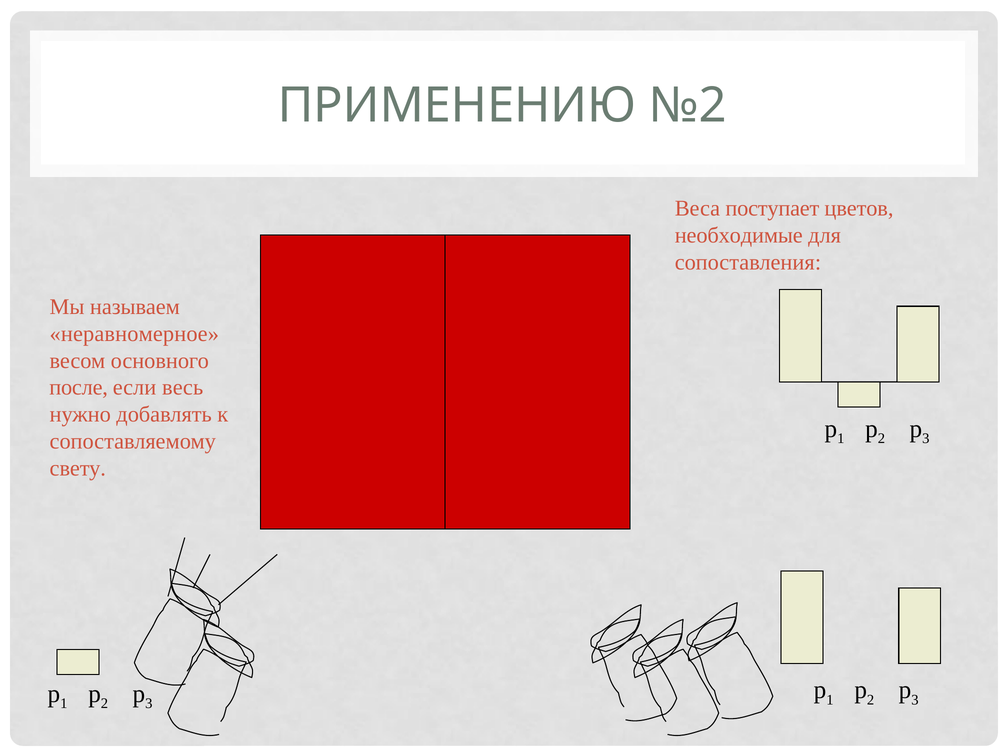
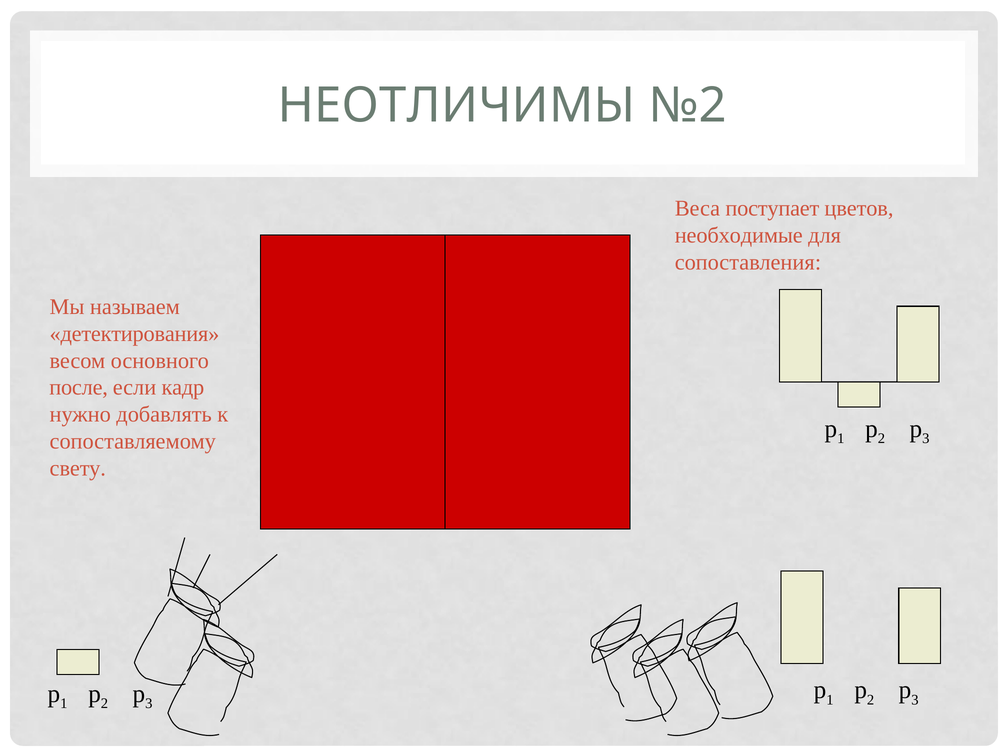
ПРИМЕНЕНИЮ: ПРИМЕНЕНИЮ -> НЕОТЛИЧИМЫ
неравномерное: неравномерное -> детектирования
весь: весь -> кадр
